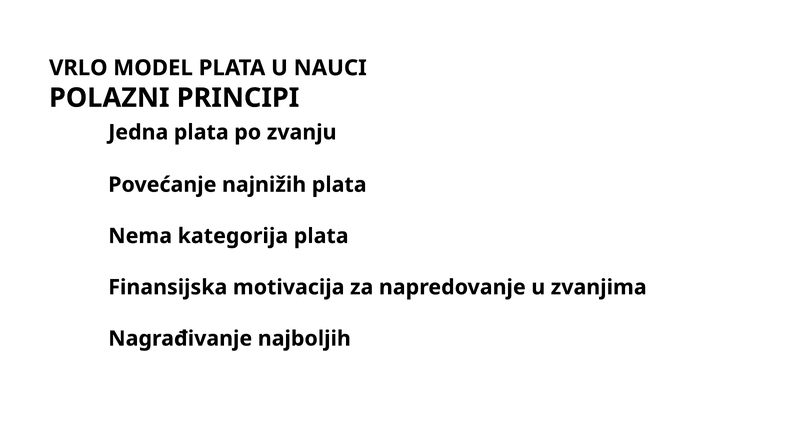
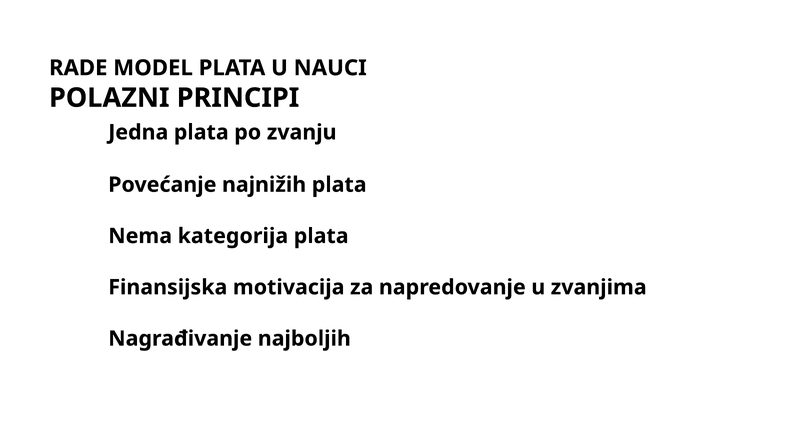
VRLO: VRLO -> RADE
